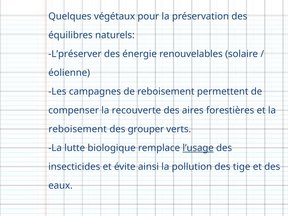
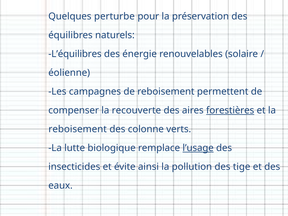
végétaux: végétaux -> perturbe
L’préserver: L’préserver -> L’équilibres
forestières underline: none -> present
grouper: grouper -> colonne
